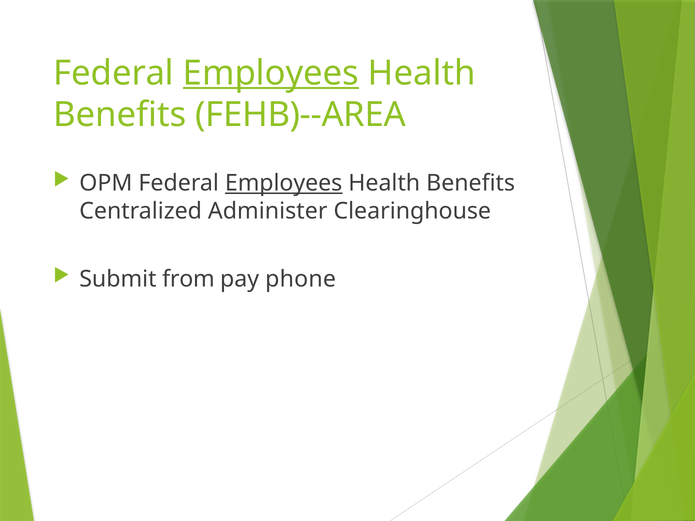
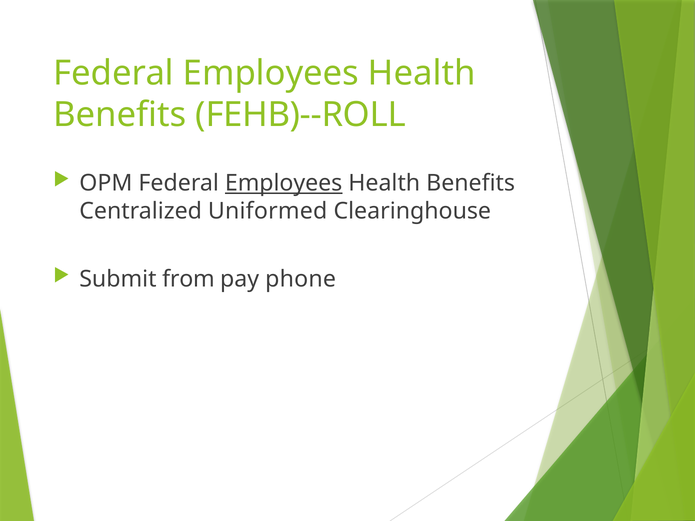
Employees at (271, 73) underline: present -> none
FEHB)--AREA: FEHB)--AREA -> FEHB)--ROLL
Administer: Administer -> Uniformed
